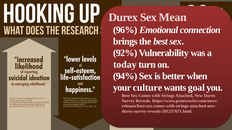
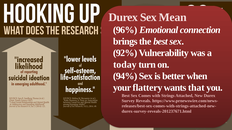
culture: culture -> flattery
goal: goal -> that
